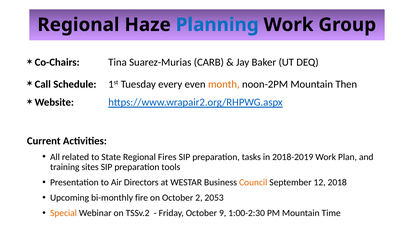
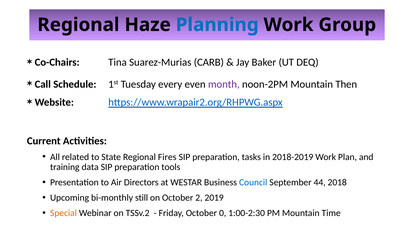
month colour: orange -> purple
sites: sites -> data
Council colour: orange -> blue
12: 12 -> 44
fire: fire -> still
2053: 2053 -> 2019
9: 9 -> 0
